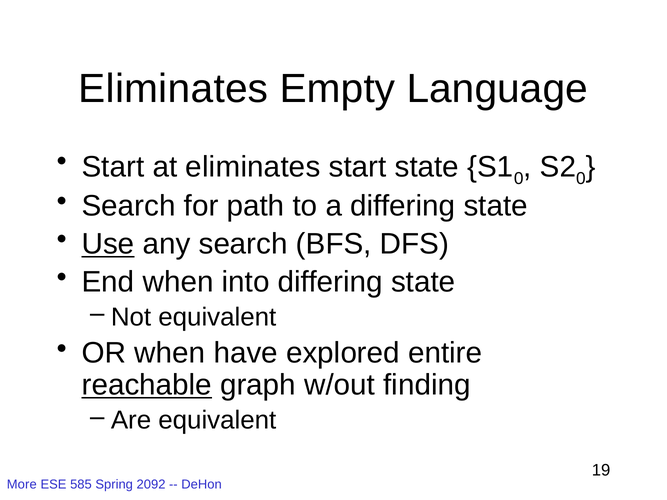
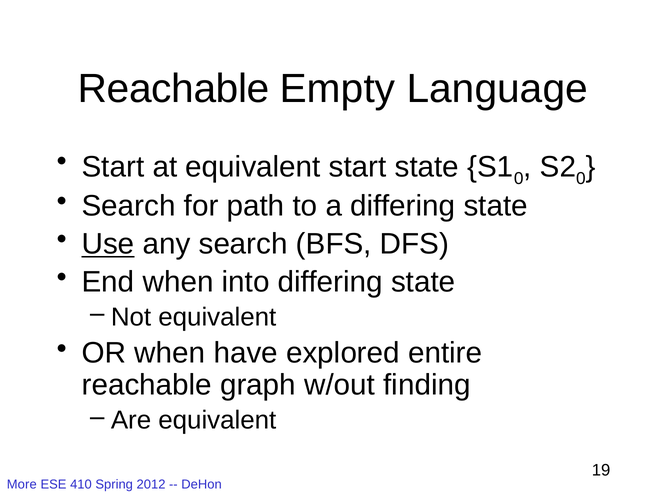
Eliminates at (173, 89): Eliminates -> Reachable
at eliminates: eliminates -> equivalent
reachable at (147, 385) underline: present -> none
585: 585 -> 410
2092: 2092 -> 2012
